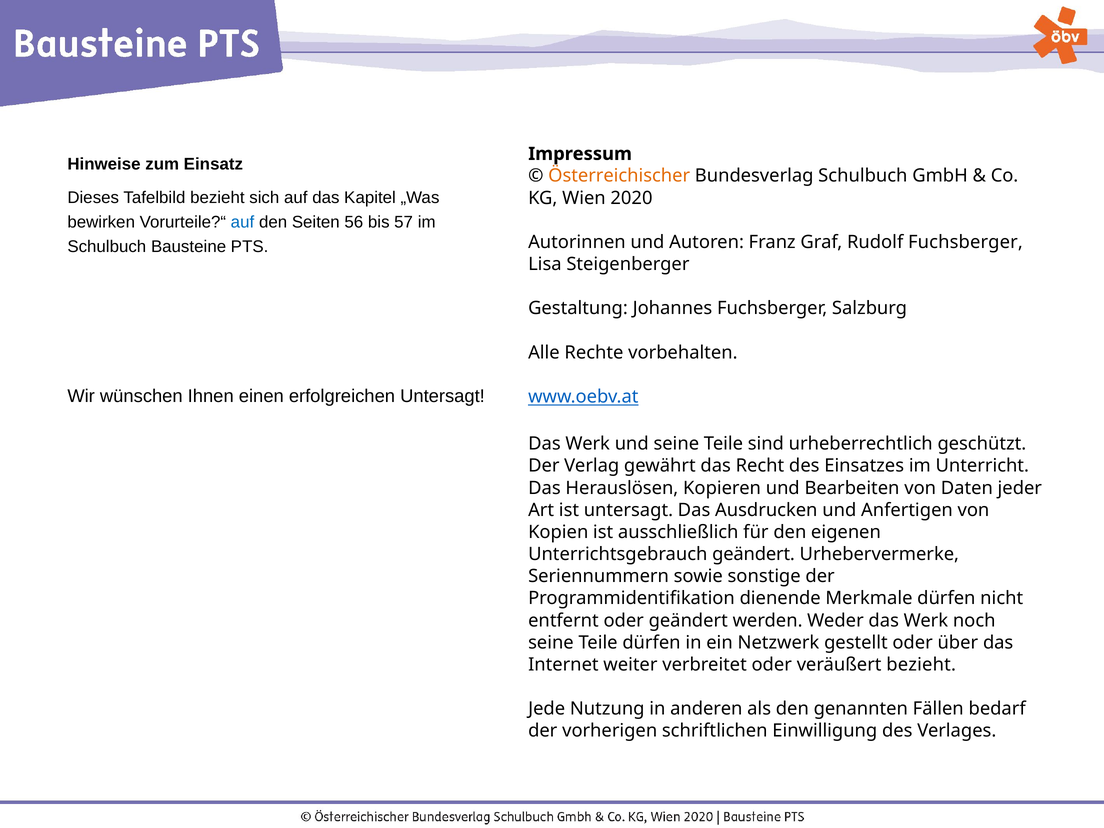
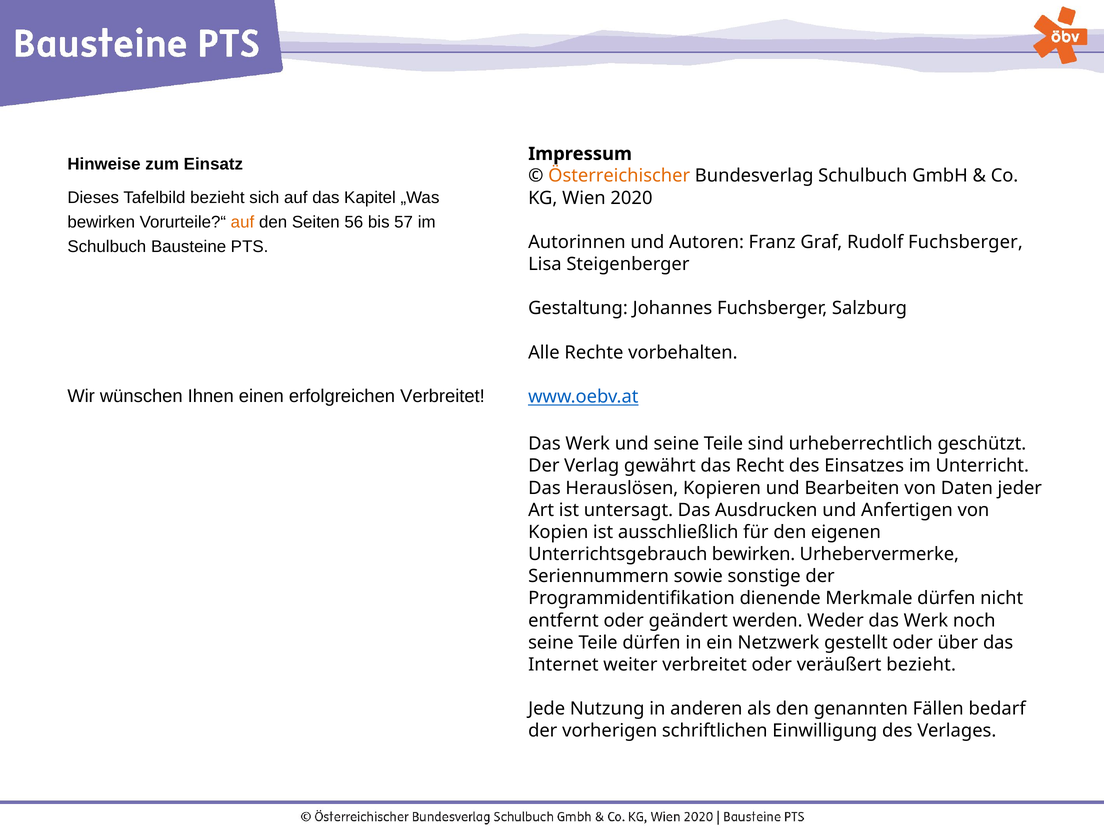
auf at (243, 222) colour: blue -> orange
erfolgreichen Untersagt: Untersagt -> Verbreitet
Unterrichtsgebrauch geändert: geändert -> bewirken
